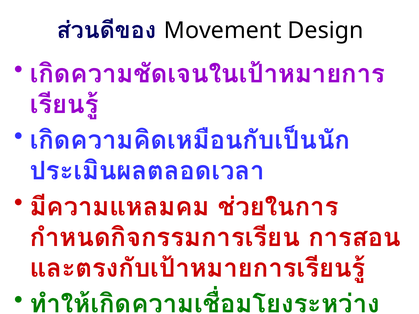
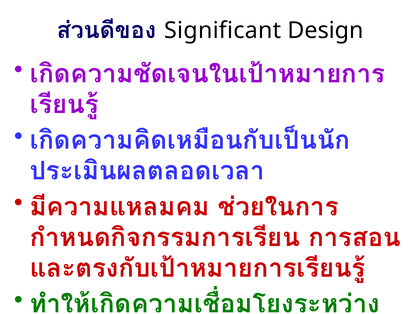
Movement: Movement -> Significant
